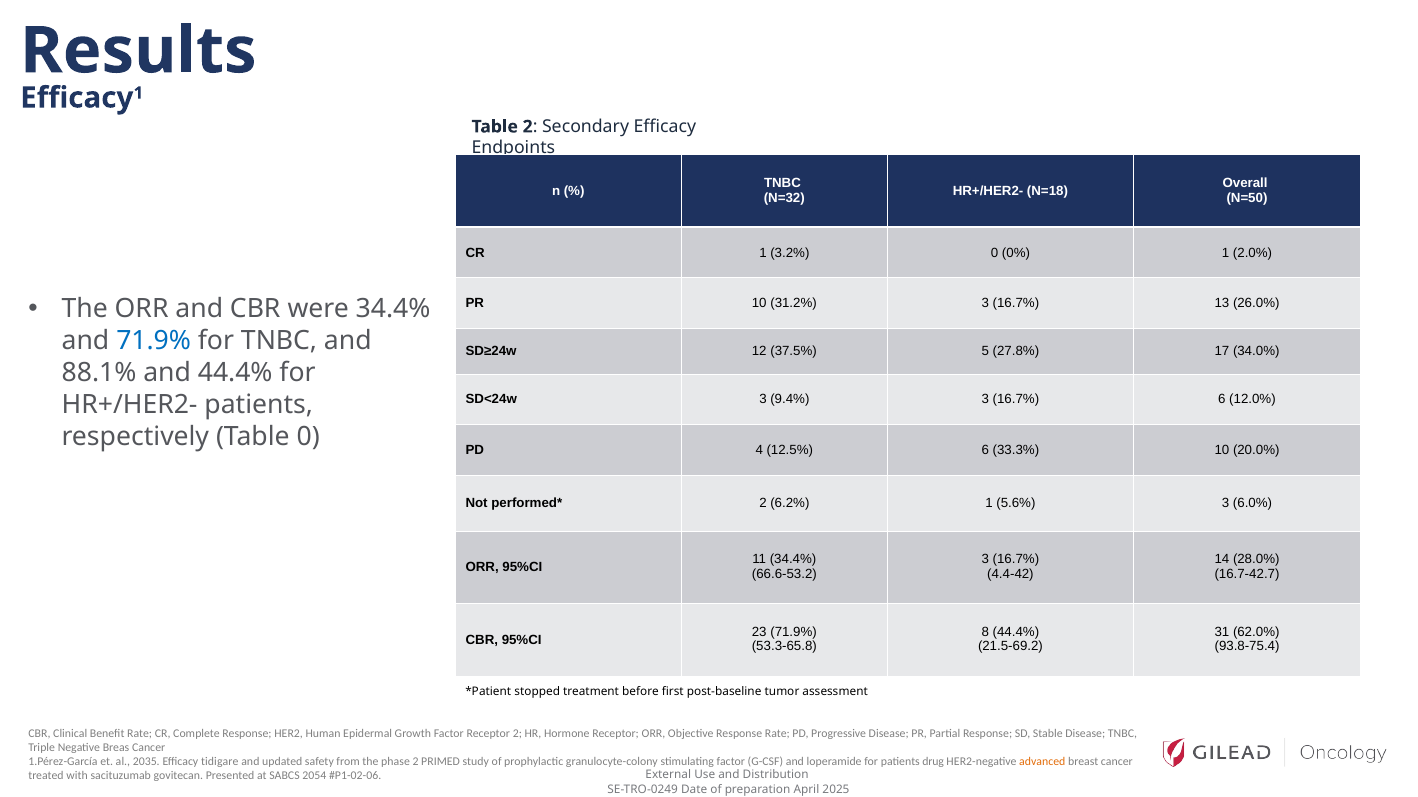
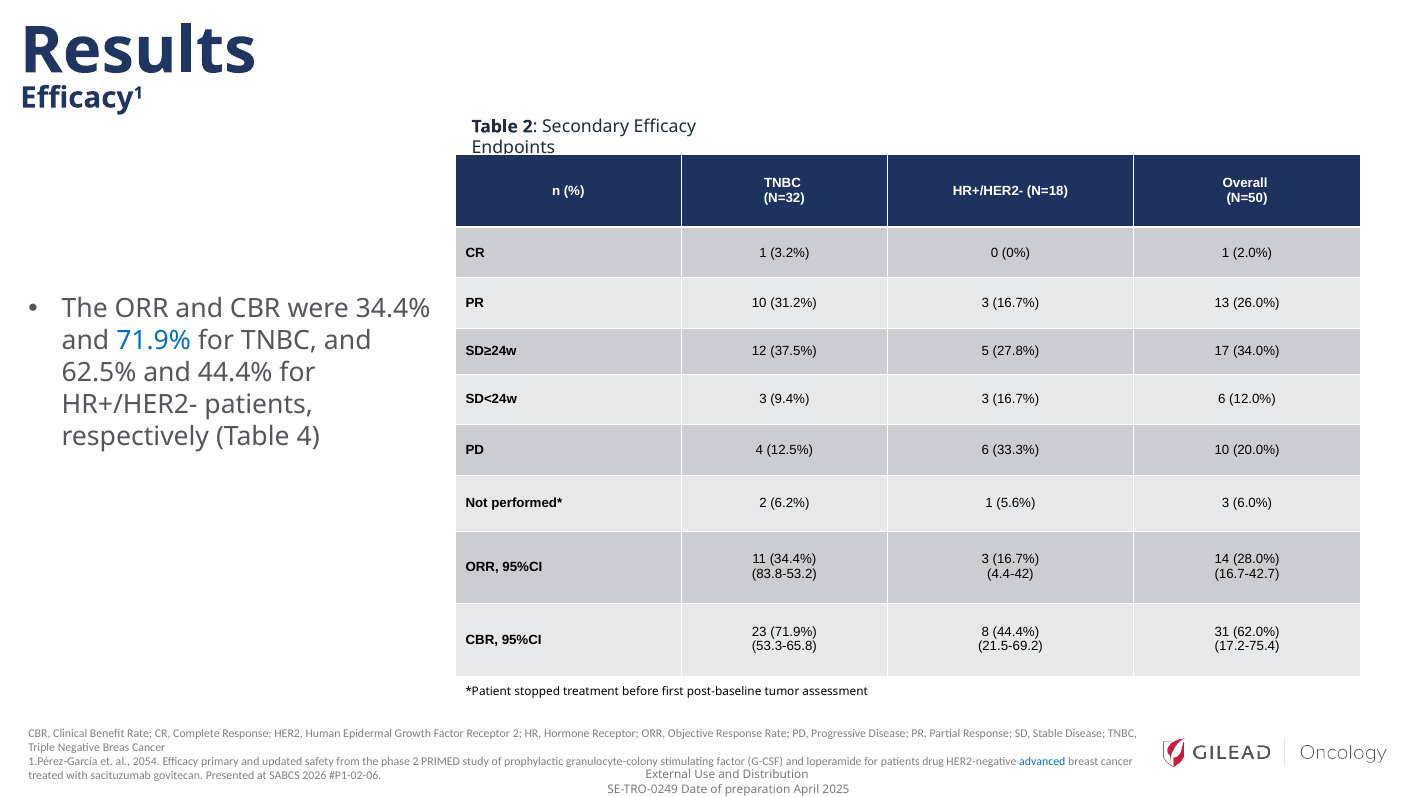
88.1%: 88.1% -> 62.5%
0: 0 -> 4
66.6-53.2)​: 66.6-53.2)​ -> 83.8-53.2)​
93.8-75.4)​: 93.8-75.4)​ -> 17.2-75.4)​
2035: 2035 -> 2054
tidigare: tidigare -> primary
advanced colour: orange -> blue
2054: 2054 -> 2026
